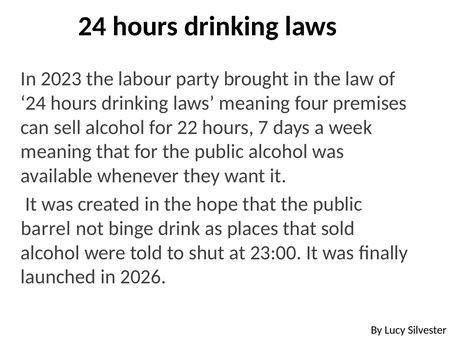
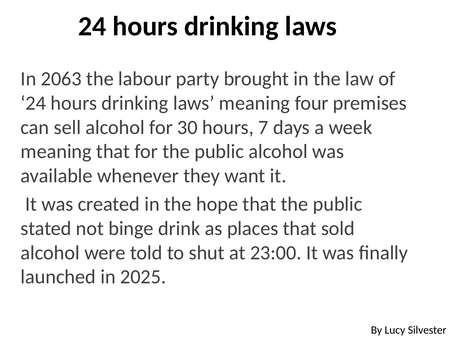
2023: 2023 -> 2063
22: 22 -> 30
barrel: barrel -> stated
2026: 2026 -> 2025
